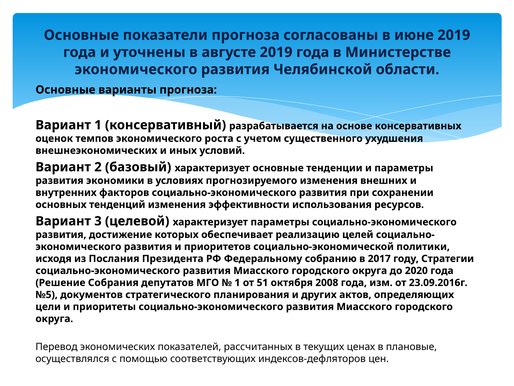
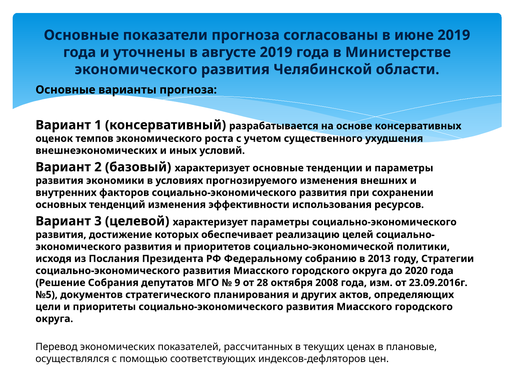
2017: 2017 -> 2013
1 at (237, 282): 1 -> 9
51: 51 -> 28
